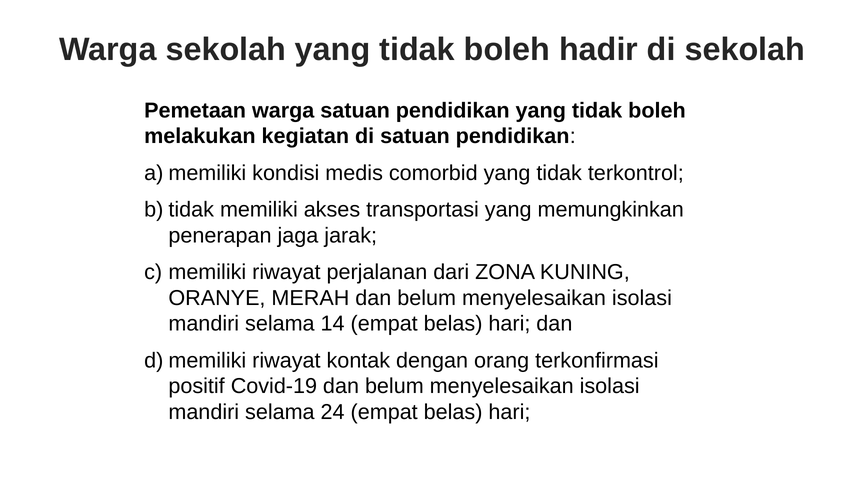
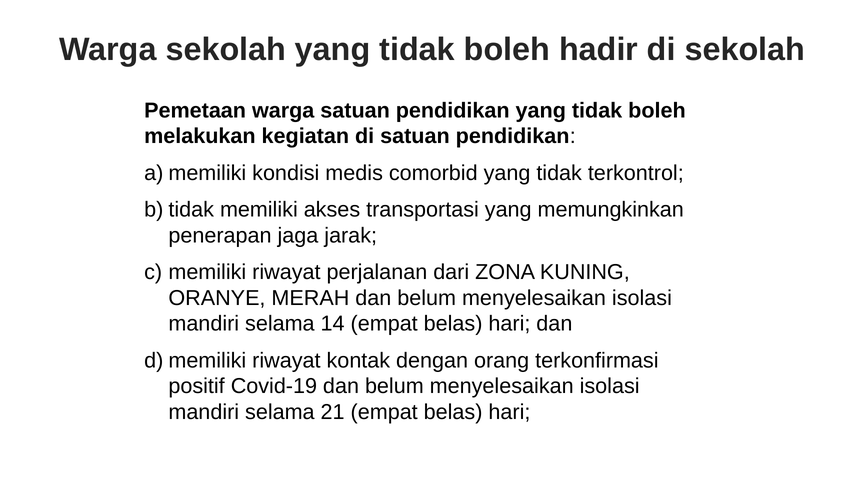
24: 24 -> 21
